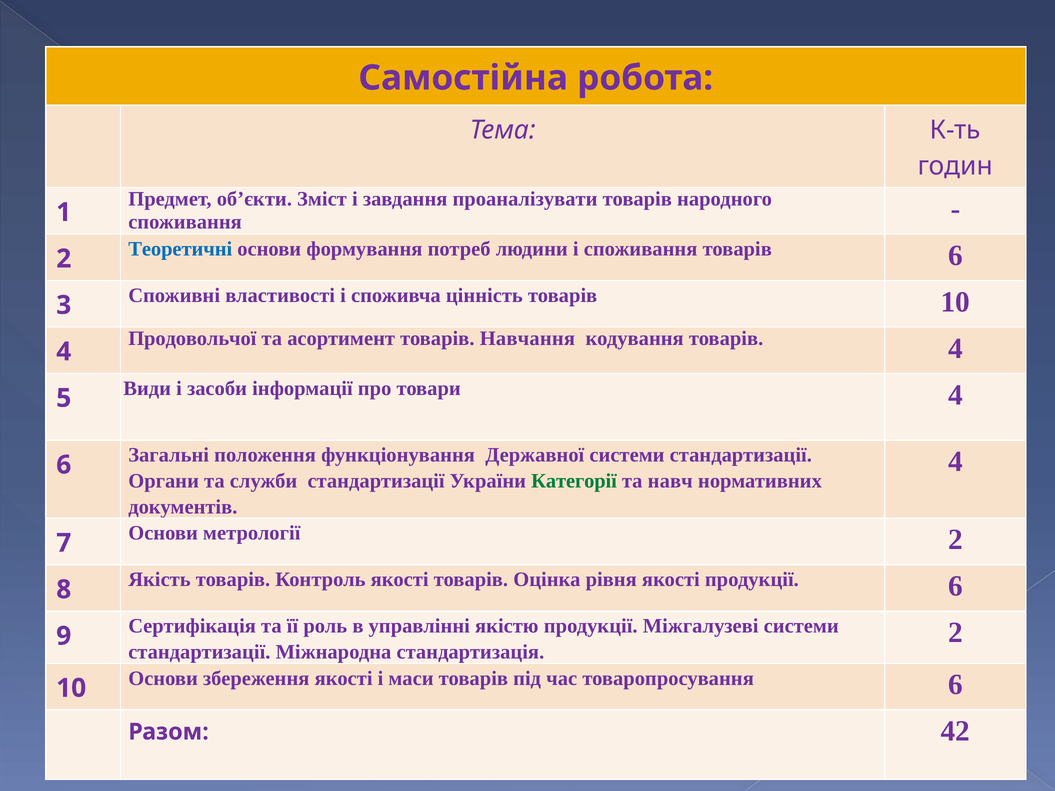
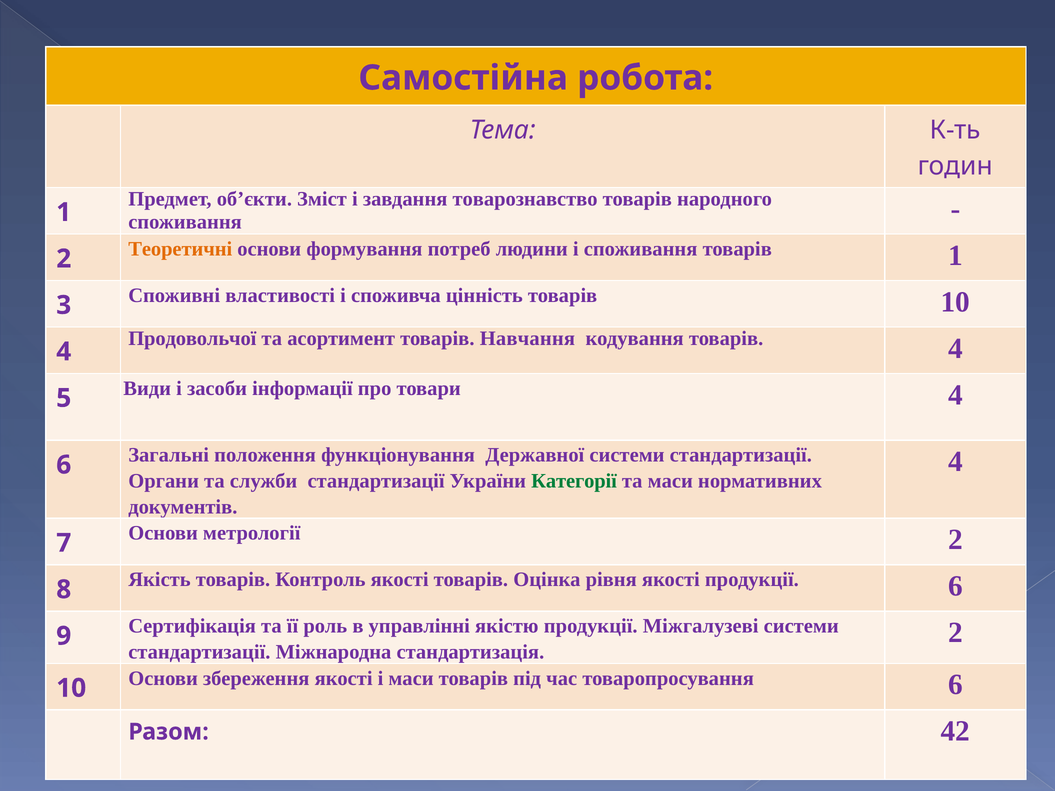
проаналізувати: проаналізувати -> товарознавство
Теоретичні colour: blue -> orange
товарів 6: 6 -> 1
та навч: навч -> маси
